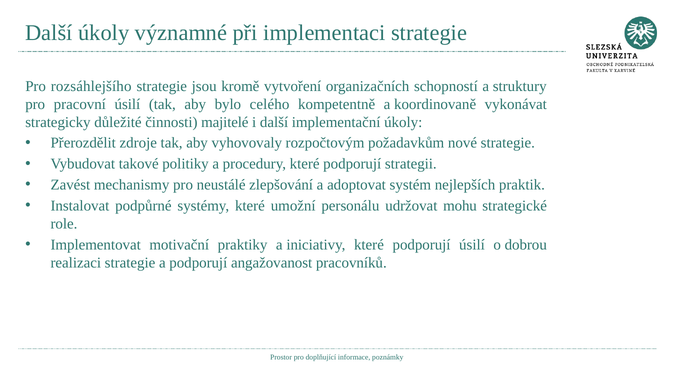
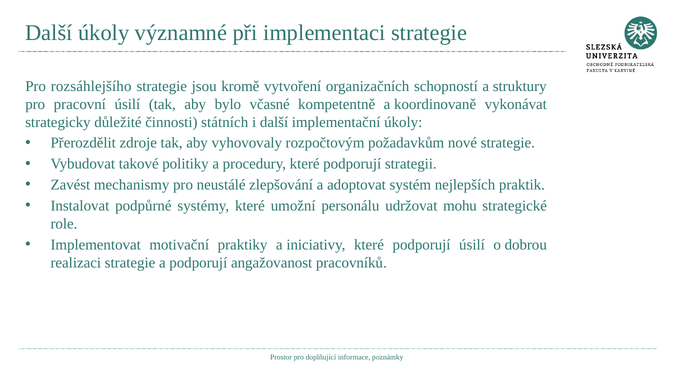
celého: celého -> včasné
majitelé: majitelé -> státních
